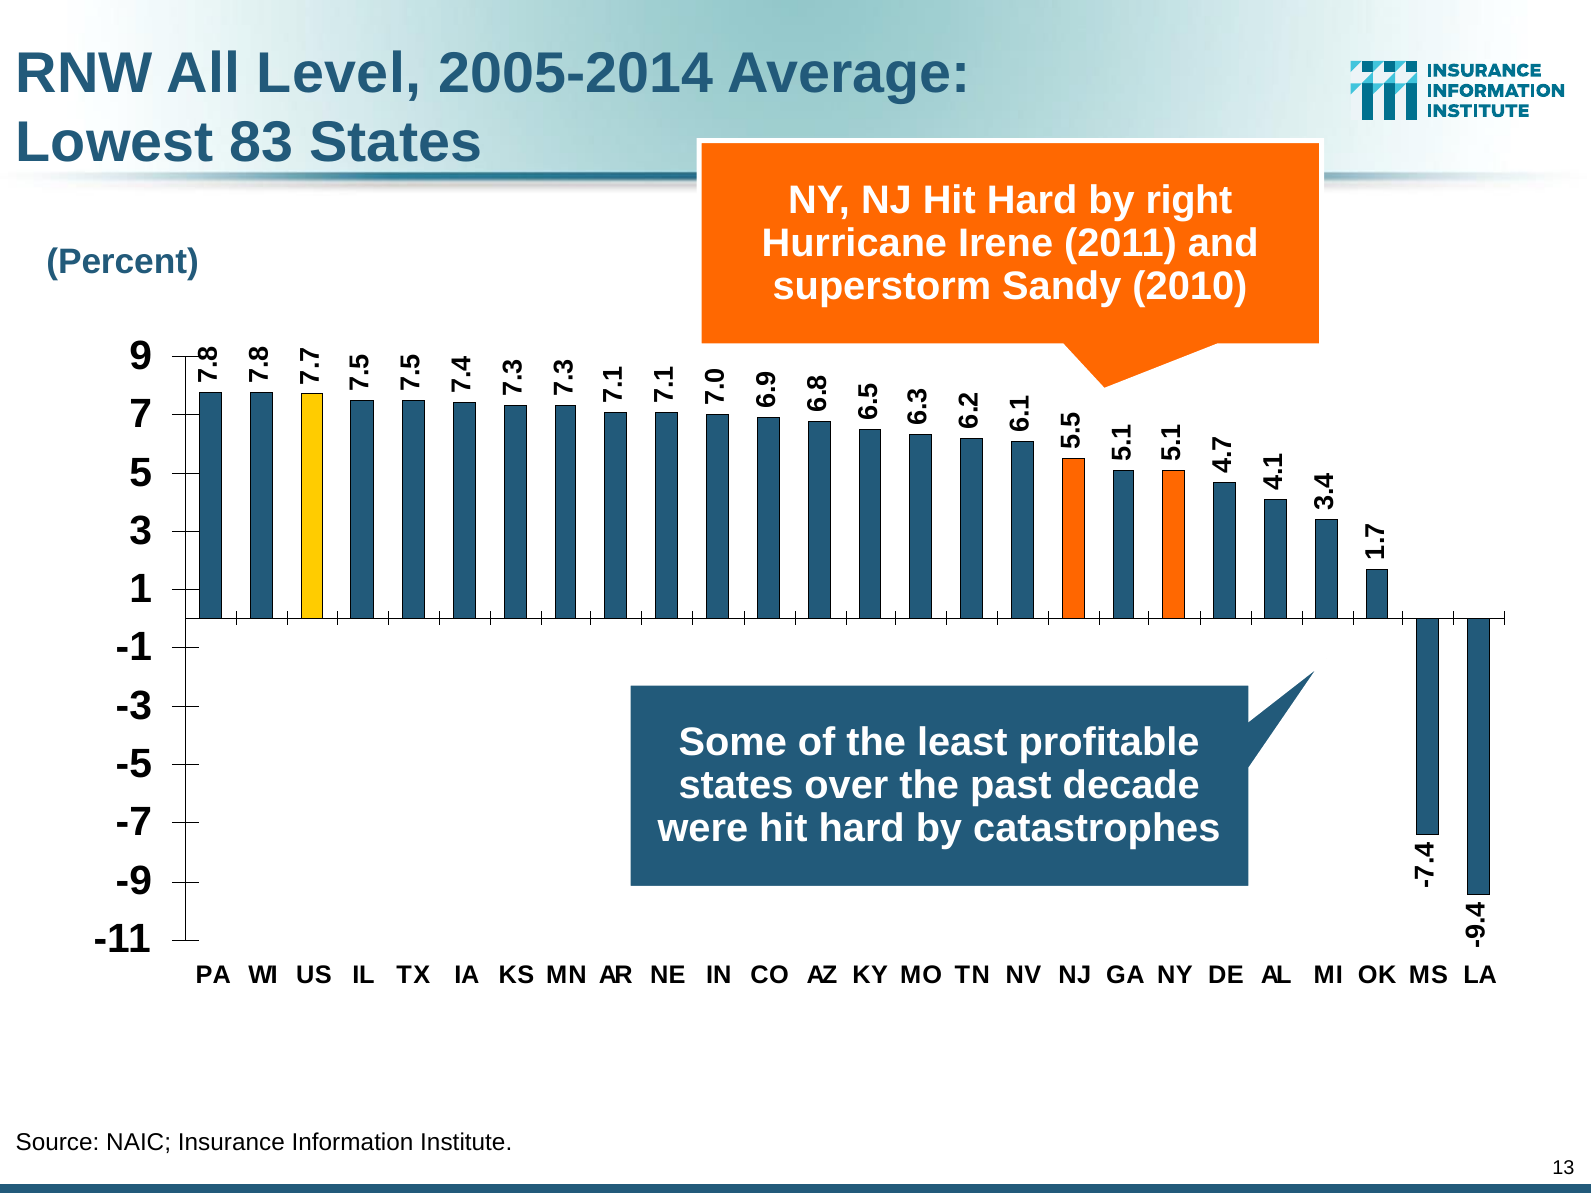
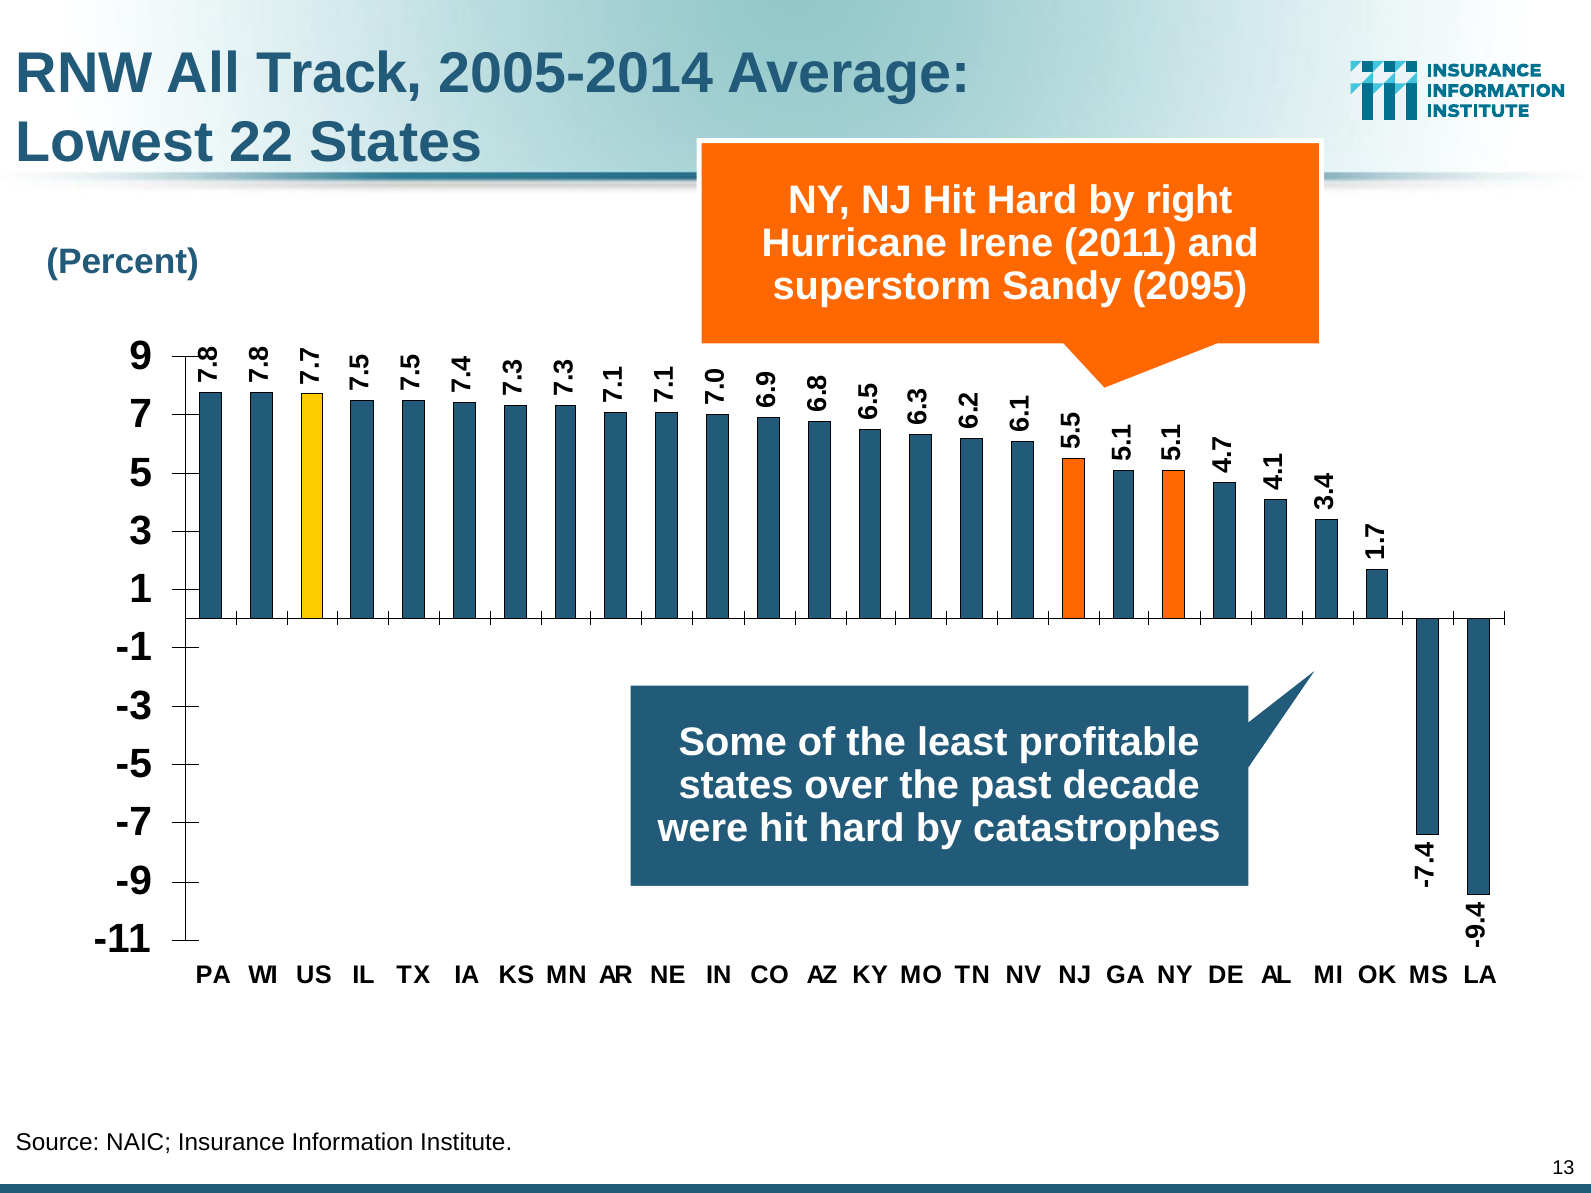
Level: Level -> Track
83: 83 -> 22
2010: 2010 -> 2095
